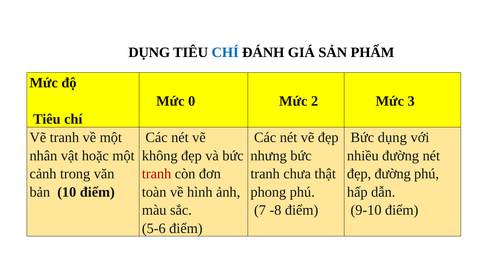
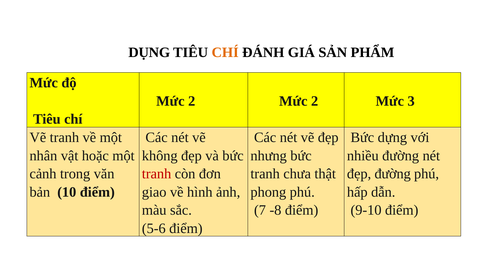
CHÍ at (225, 53) colour: blue -> orange
0 at (192, 101): 0 -> 2
Bức dụng: dụng -> dựng
toàn: toàn -> giao
